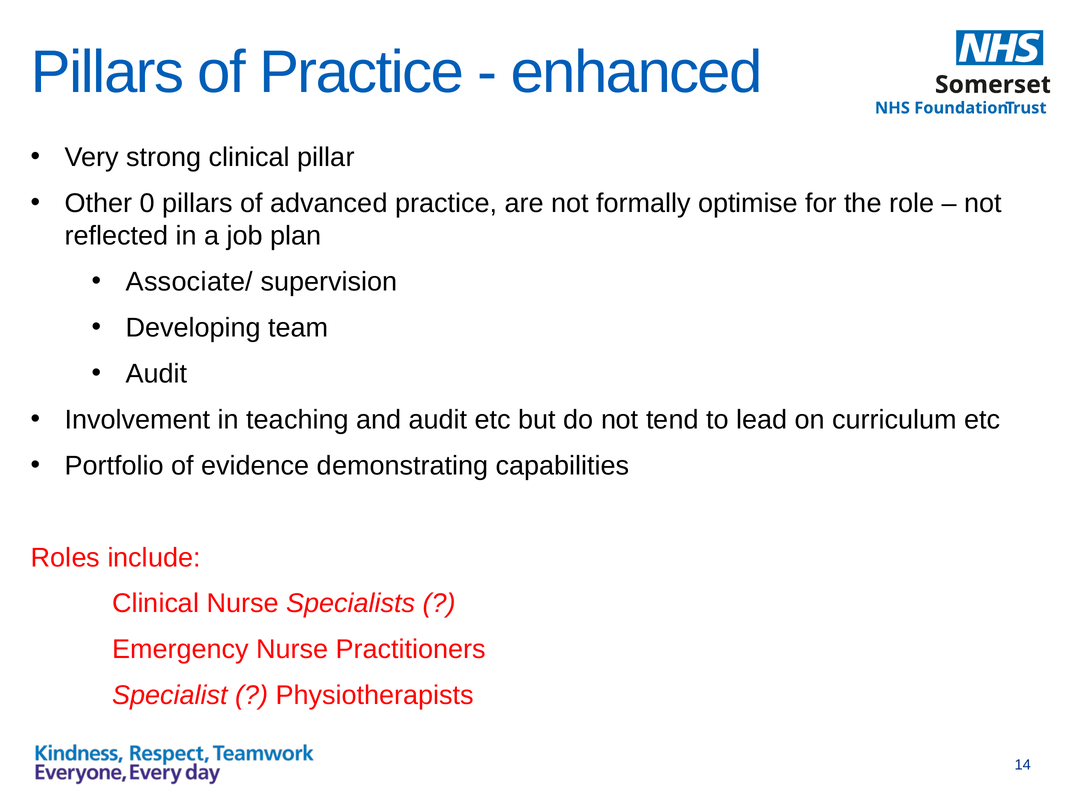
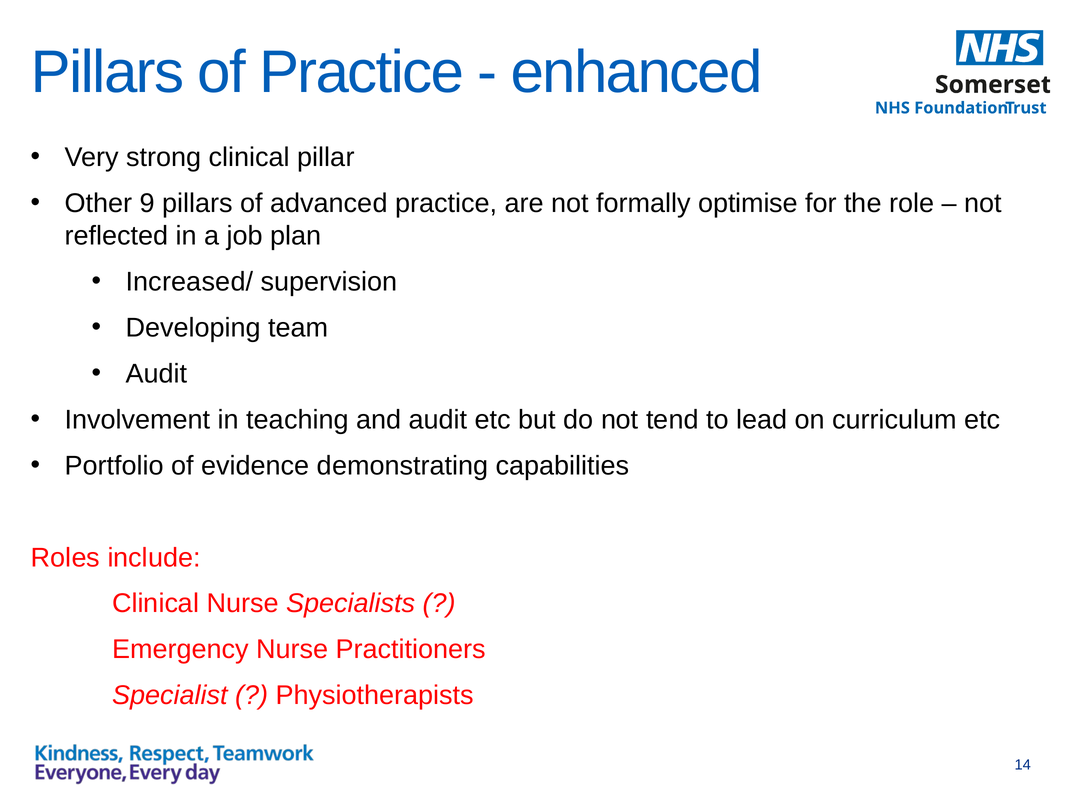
0: 0 -> 9
Associate/: Associate/ -> Increased/
